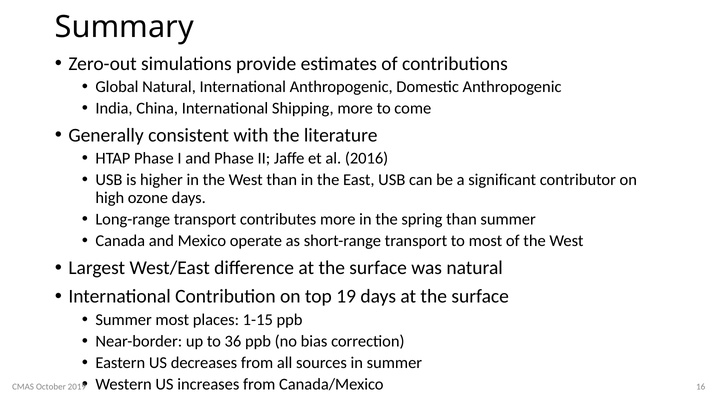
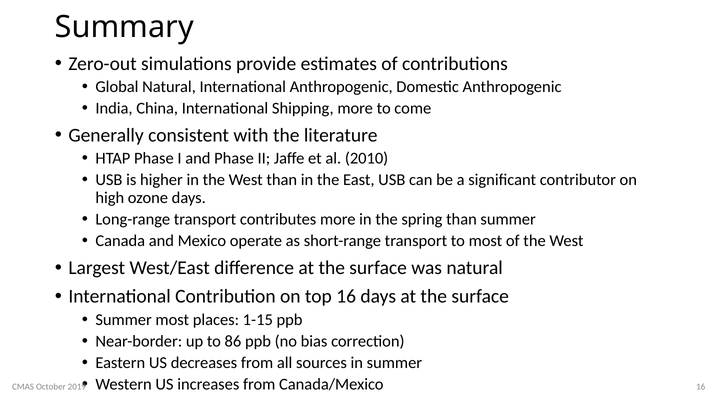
2016: 2016 -> 2010
top 19: 19 -> 16
36: 36 -> 86
